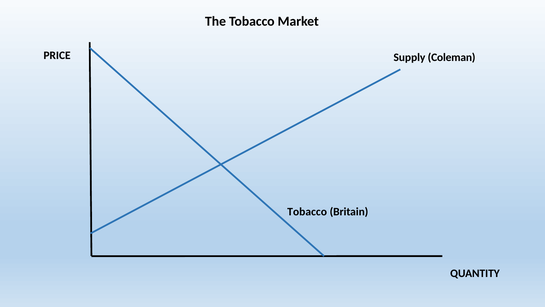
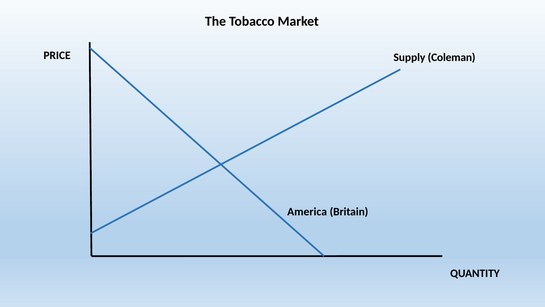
Tobacco at (307, 211): Tobacco -> America
